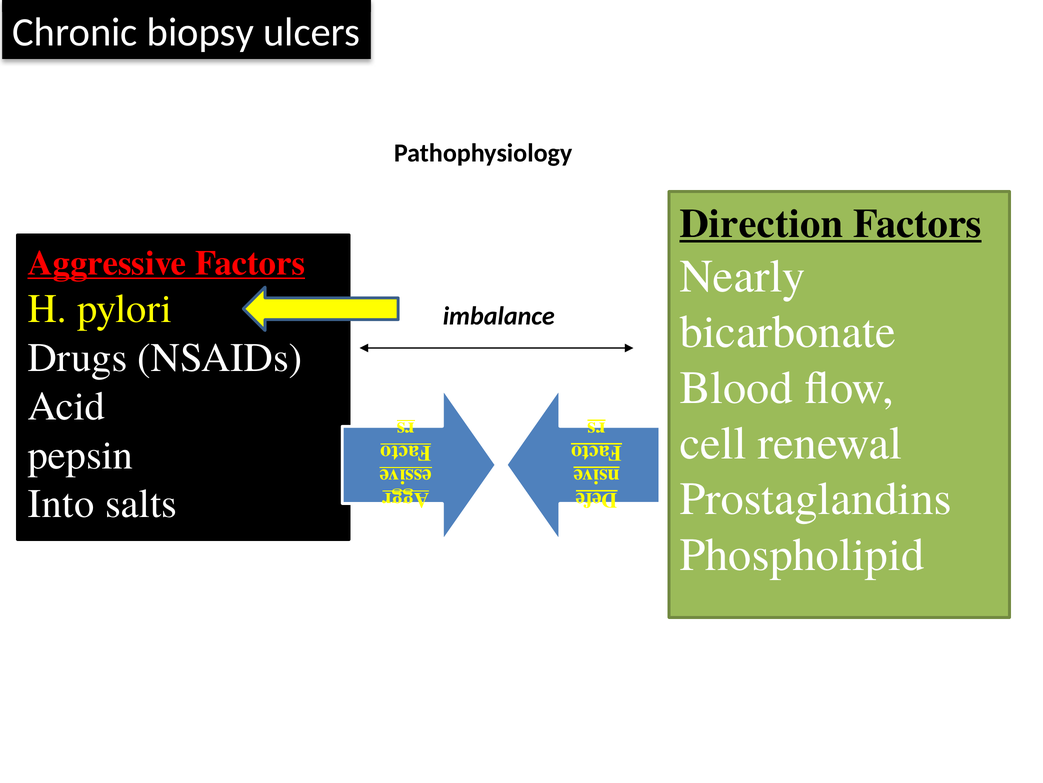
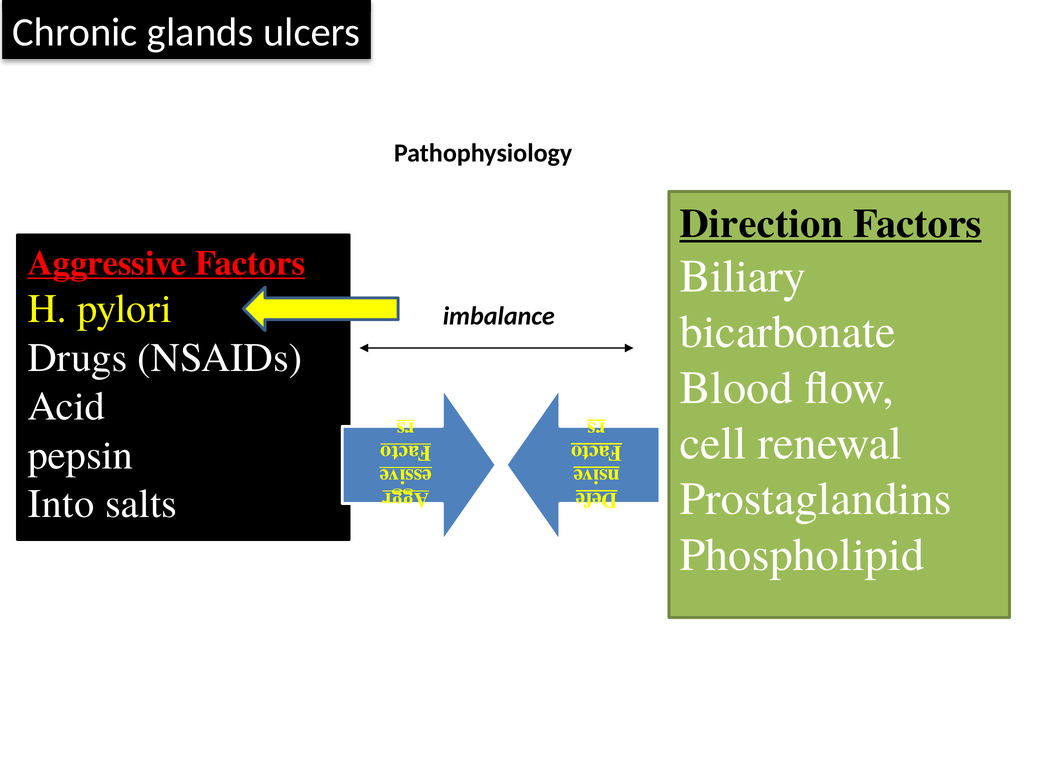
biopsy: biopsy -> glands
Nearly: Nearly -> Biliary
